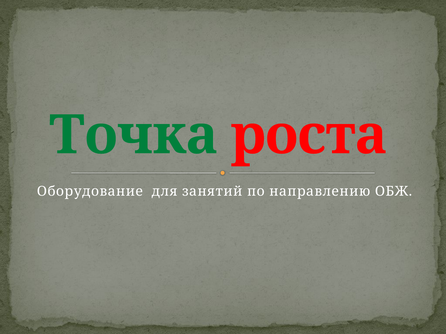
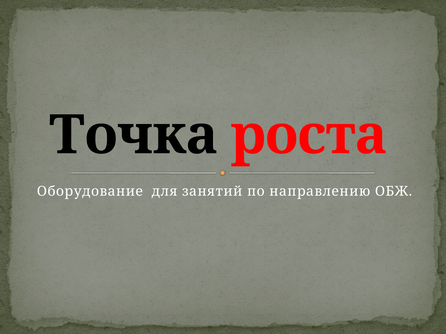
Точка colour: green -> black
